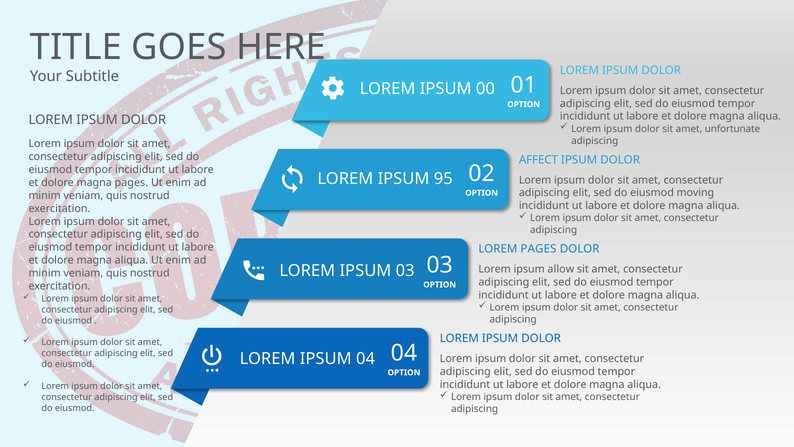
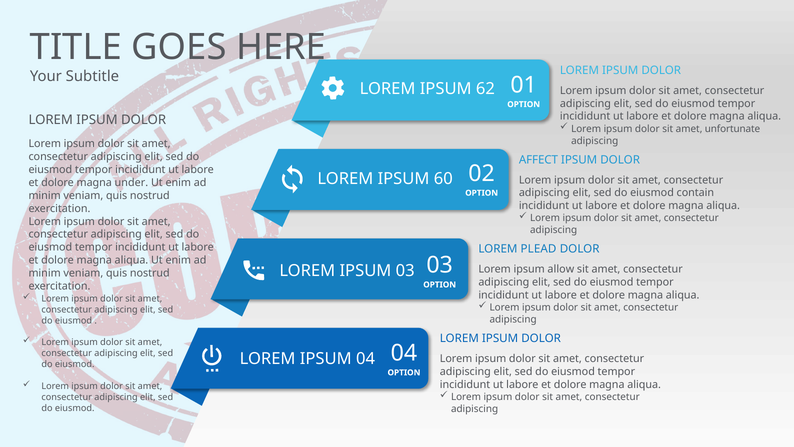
00: 00 -> 62
95: 95 -> 60
magna pages: pages -> under
moving: moving -> contain
LOREM PAGES: PAGES -> PLEAD
